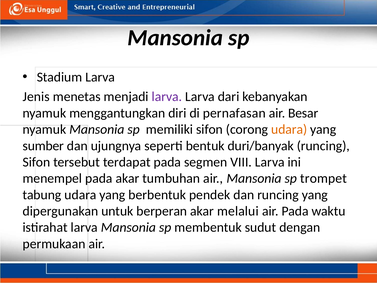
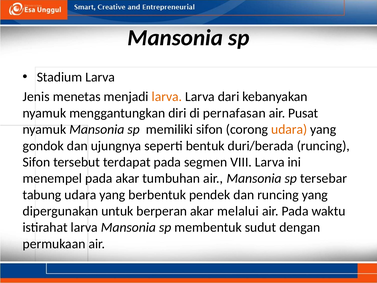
larva at (167, 97) colour: purple -> orange
Besar: Besar -> Pusat
sumber: sumber -> gondok
duri/banyak: duri/banyak -> duri/berada
trompet: trompet -> tersebar
